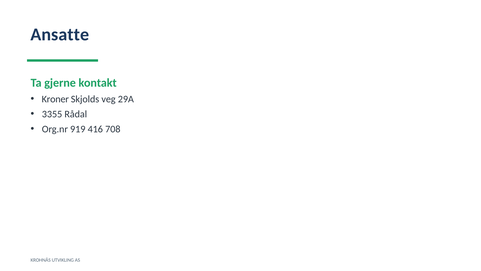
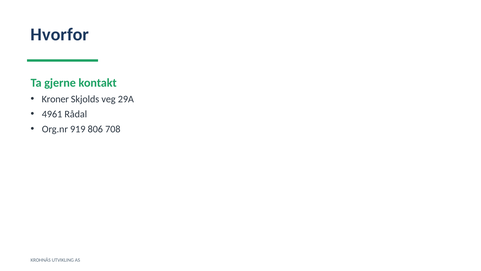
Ansatte: Ansatte -> Hvorfor
3355: 3355 -> 4961
416: 416 -> 806
